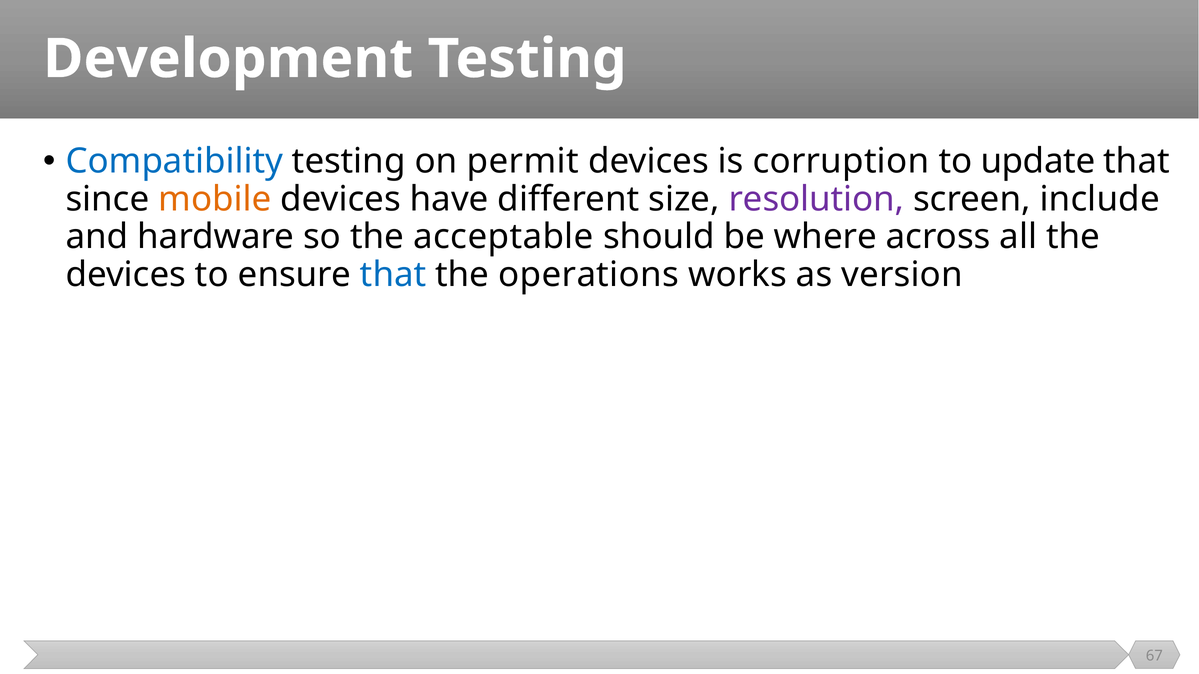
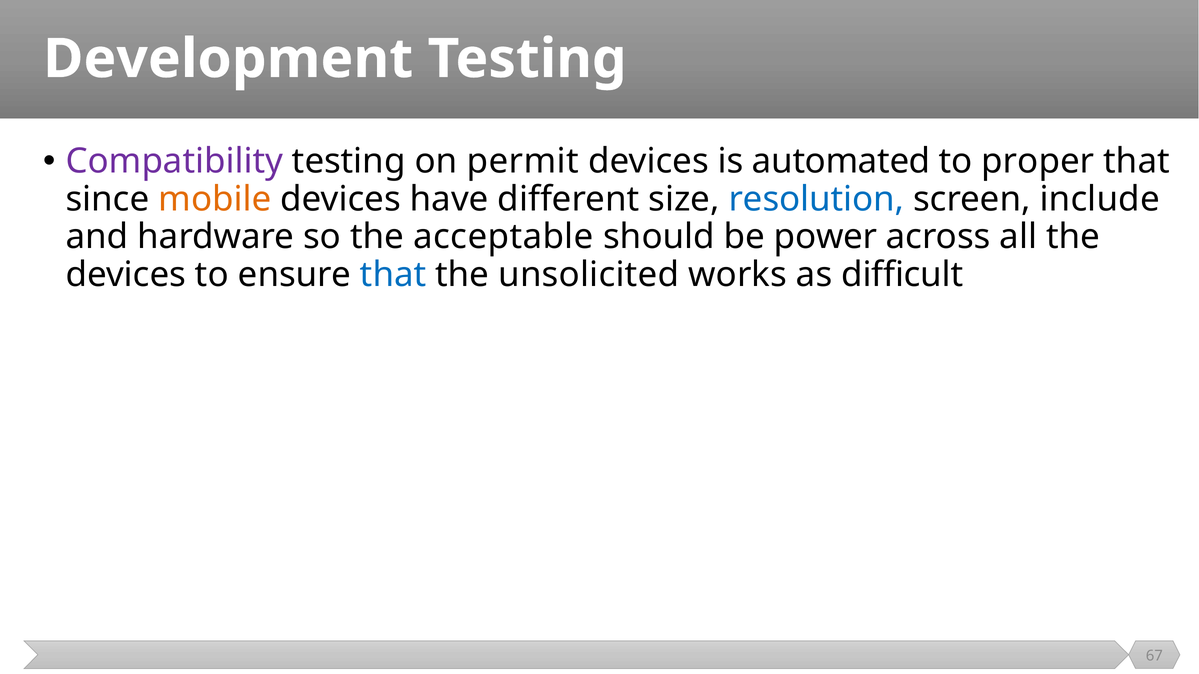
Compatibility colour: blue -> purple
corruption: corruption -> automated
update: update -> proper
resolution colour: purple -> blue
where: where -> power
operations: operations -> unsolicited
version: version -> difficult
